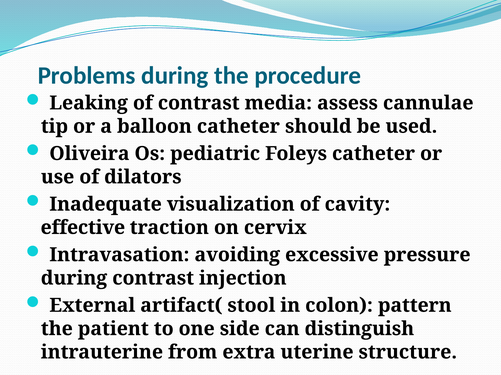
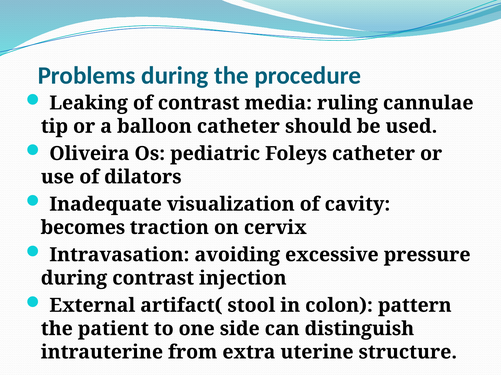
assess: assess -> ruling
effective: effective -> becomes
